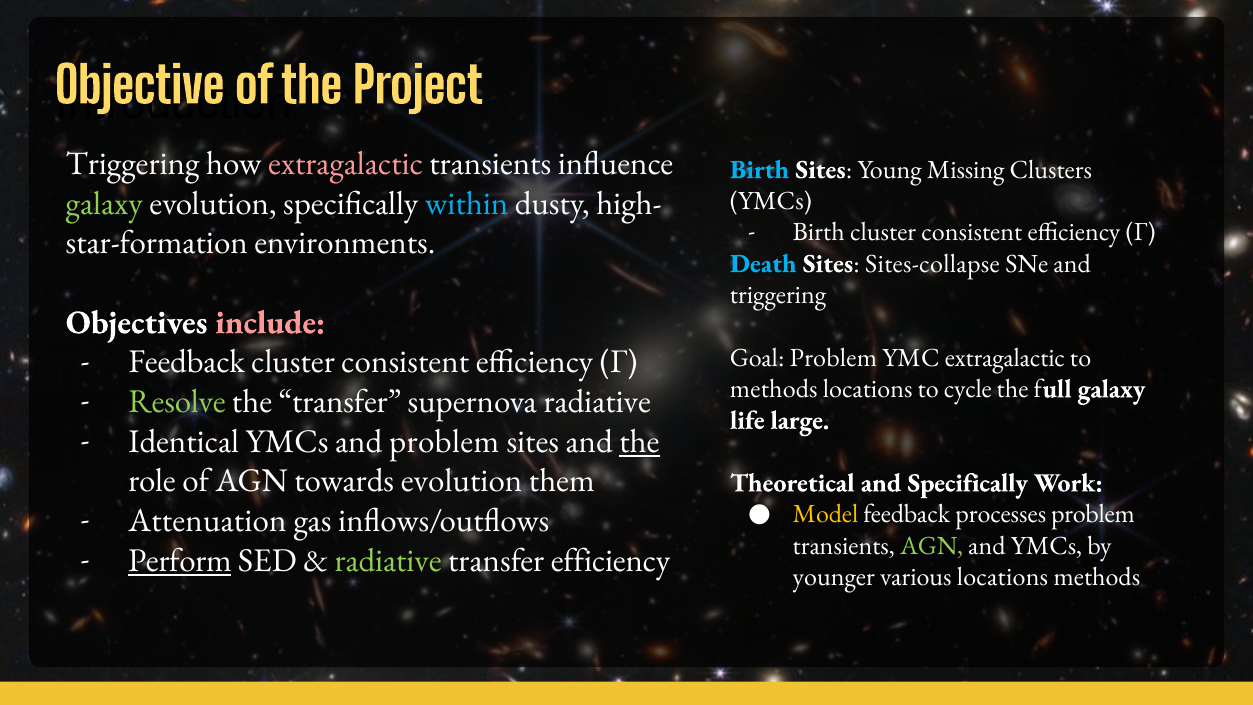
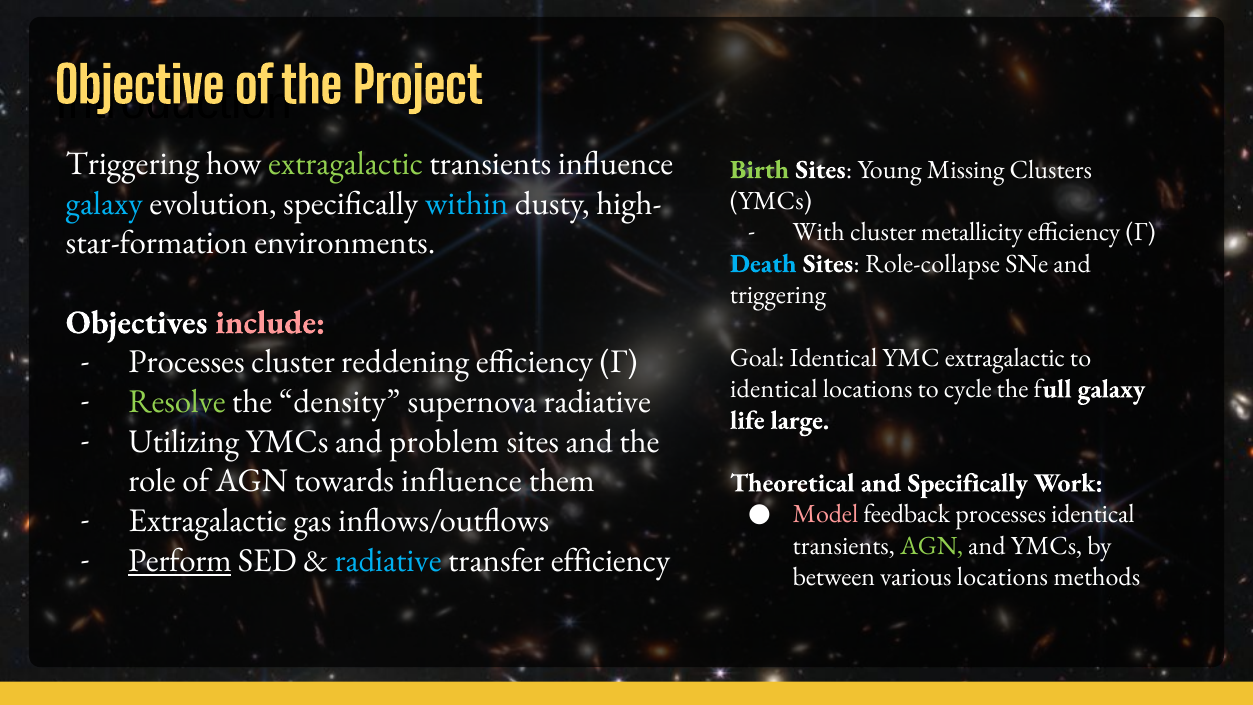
extragalactic at (346, 164) colour: pink -> light green
Birth at (760, 169) colour: light blue -> light green
galaxy at (104, 203) colour: light green -> light blue
Birth at (819, 232): Birth -> With
consistent at (972, 232): consistent -> metallicity
Sites-collapse: Sites-collapse -> Role-collapse
Goal Problem: Problem -> Identical
Feedback at (187, 362): Feedback -> Processes
consistent at (405, 362): consistent -> reddening
methods at (774, 389): methods -> identical
the transfer: transfer -> density
Identical: Identical -> Utilizing
the at (640, 441) underline: present -> none
towards evolution: evolution -> influence
Model colour: yellow -> pink
processes problem: problem -> identical
Attenuation at (208, 521): Attenuation -> Extragalactic
radiative at (388, 560) colour: light green -> light blue
younger: younger -> between
